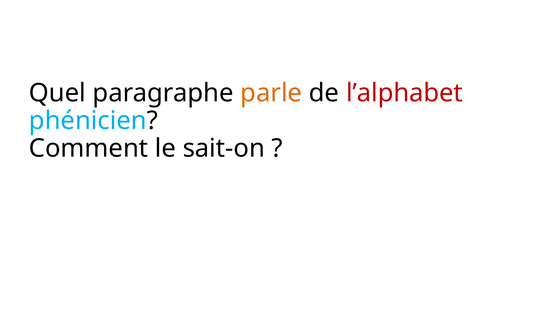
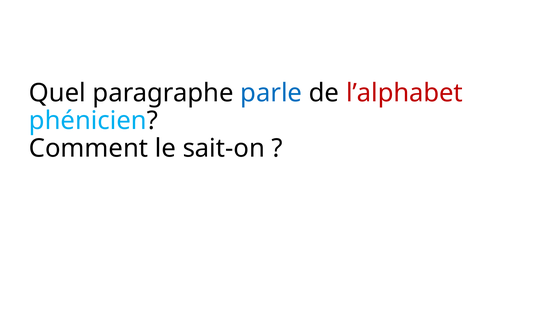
parle colour: orange -> blue
